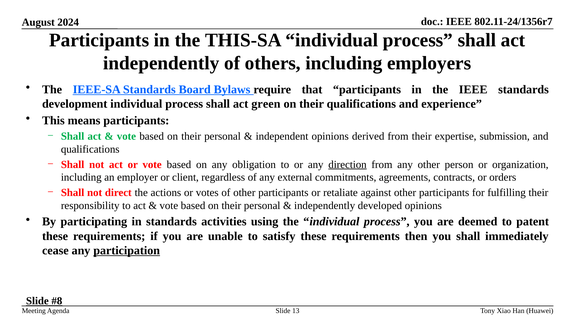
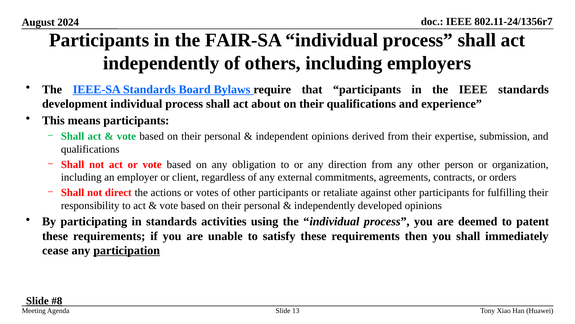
THIS-SA: THIS-SA -> FAIR-SA
green: green -> about
direction underline: present -> none
